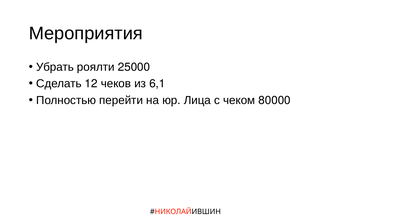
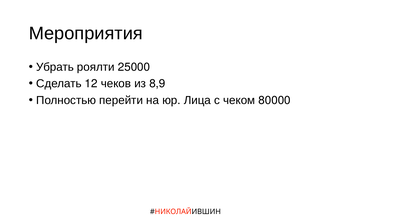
6,1: 6,1 -> 8,9
